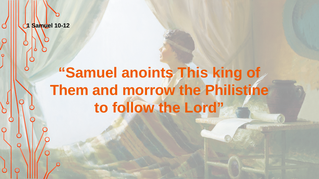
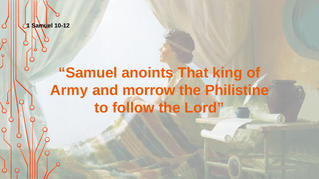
This: This -> That
Them: Them -> Army
